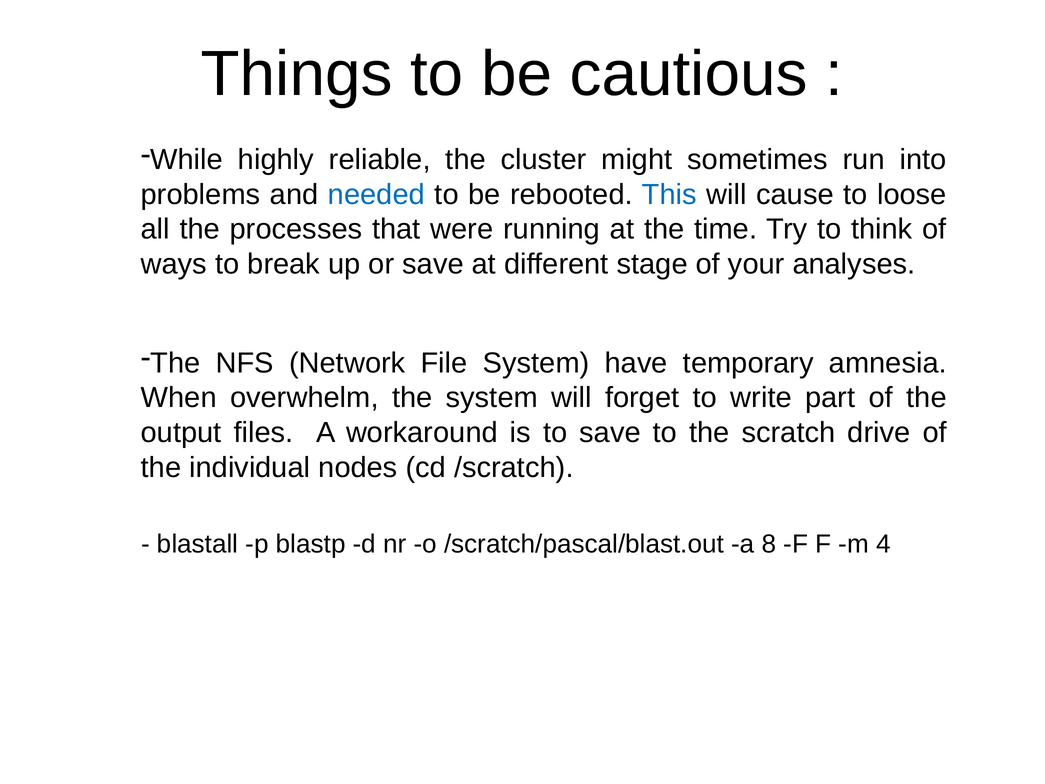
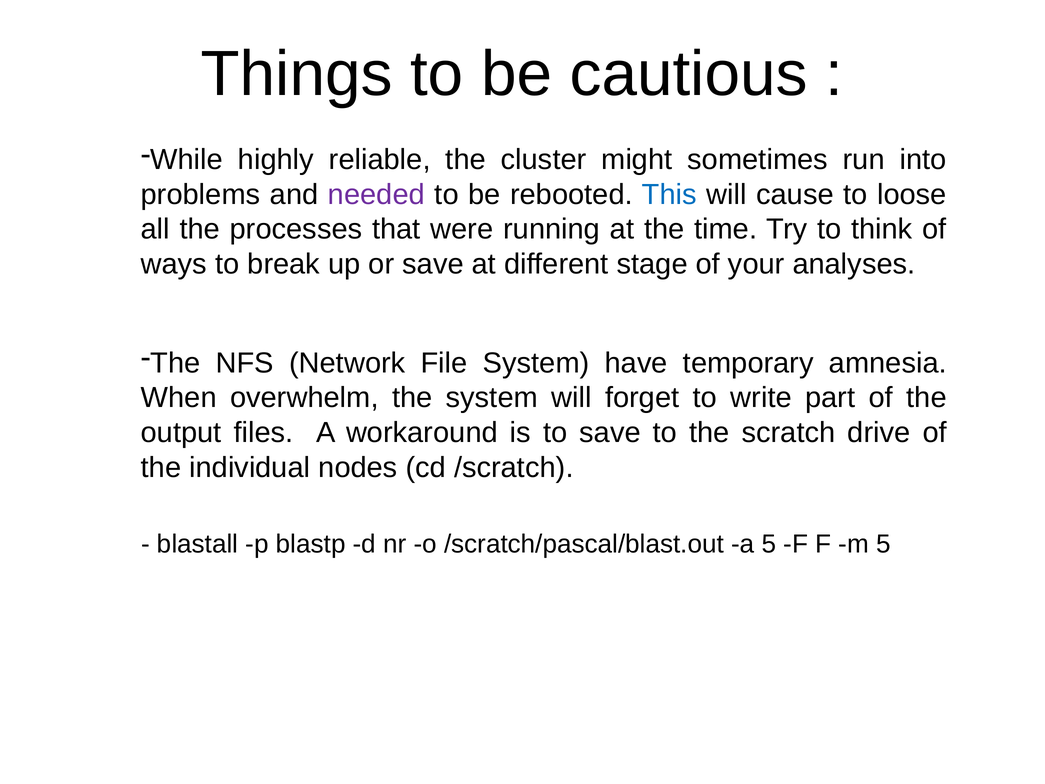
needed colour: blue -> purple
a 8: 8 -> 5
m 4: 4 -> 5
